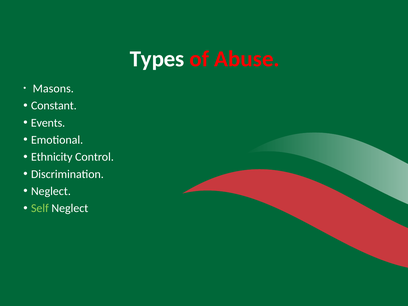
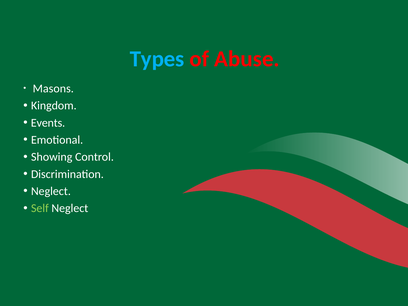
Types colour: white -> light blue
Constant: Constant -> Kingdom
Ethnicity: Ethnicity -> Showing
